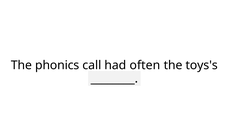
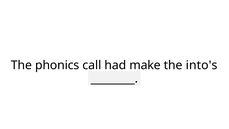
often: often -> make
toys's: toys's -> into's
